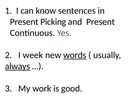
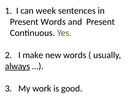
know: know -> week
Present Picking: Picking -> Words
week: week -> make
words at (75, 55) underline: present -> none
